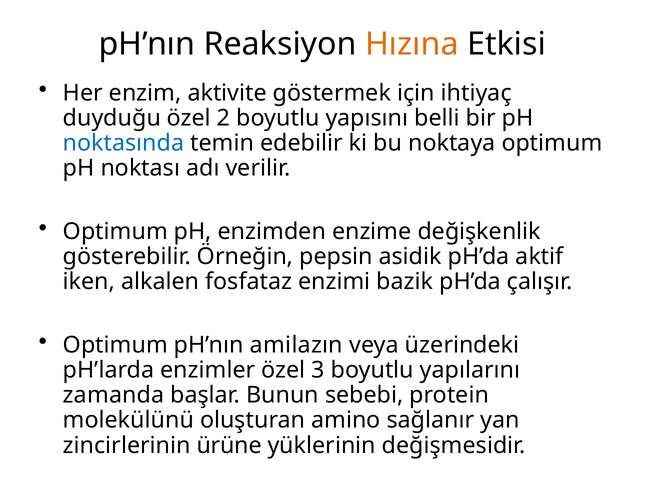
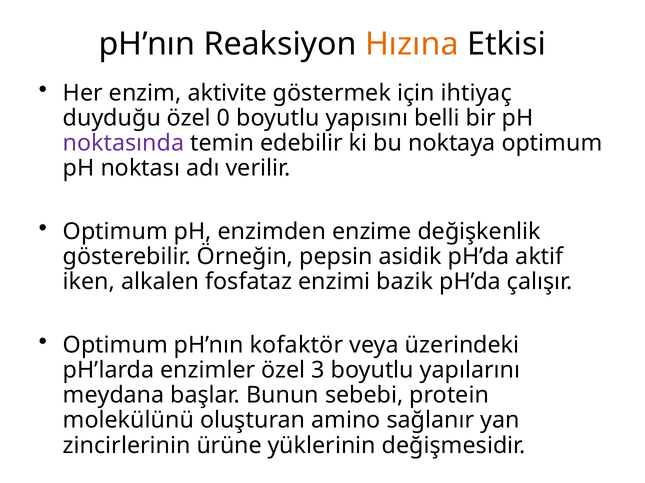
2: 2 -> 0
noktasında colour: blue -> purple
amilazın: amilazın -> kofaktör
zamanda: zamanda -> meydana
